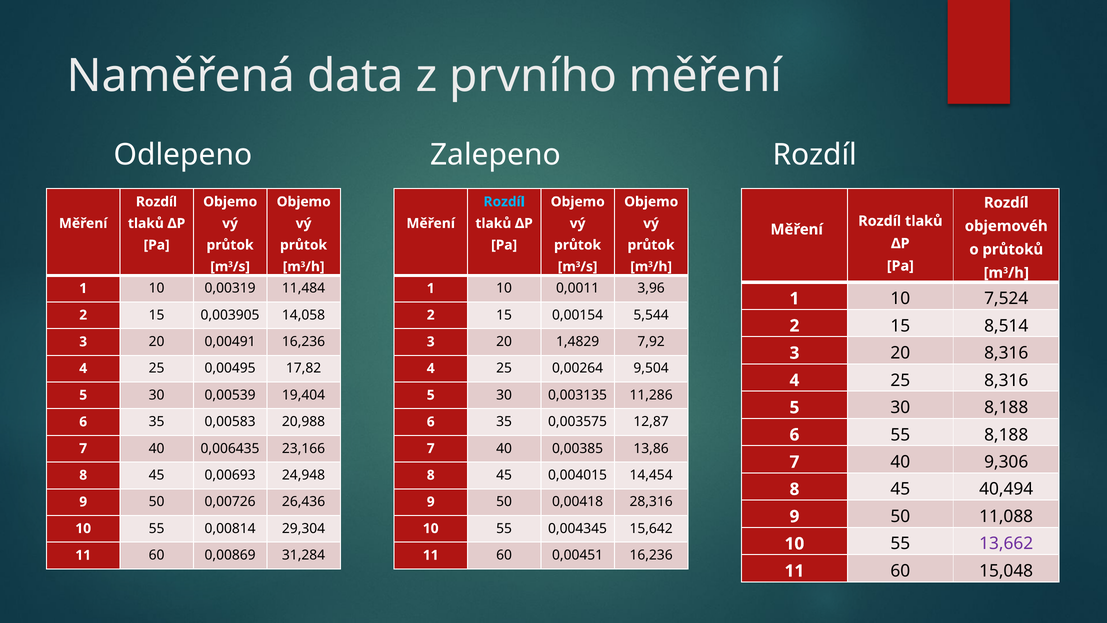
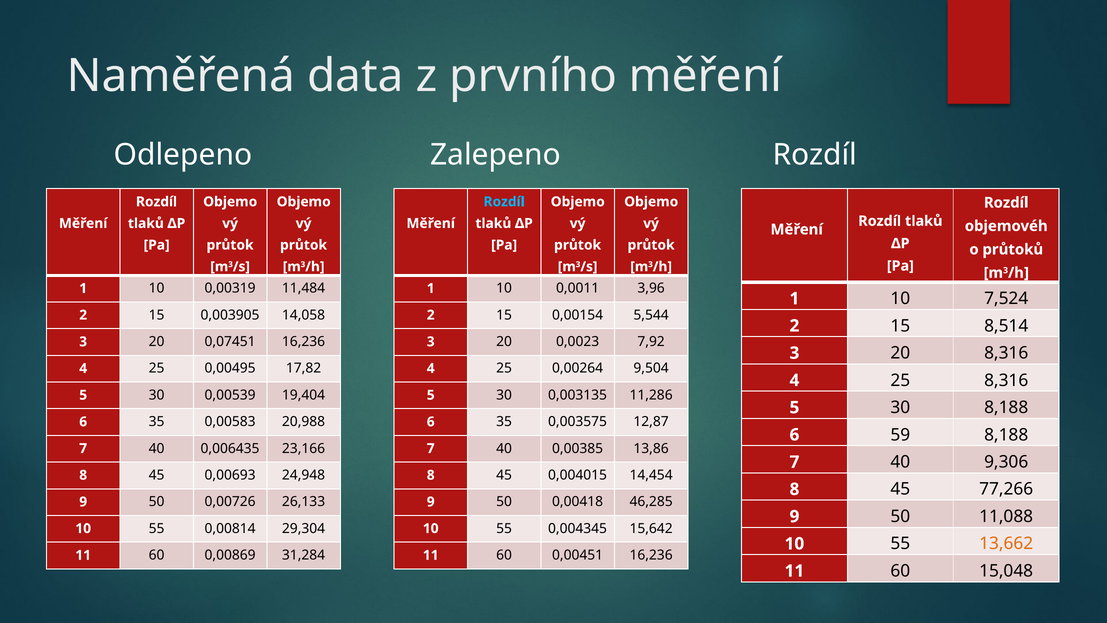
0,00491: 0,00491 -> 0,07451
1,4829: 1,4829 -> 0,0023
55 at (900, 435): 55 -> 59
40,494: 40,494 -> 77,266
26,436: 26,436 -> 26,133
28,316: 28,316 -> 46,285
13,662 colour: purple -> orange
